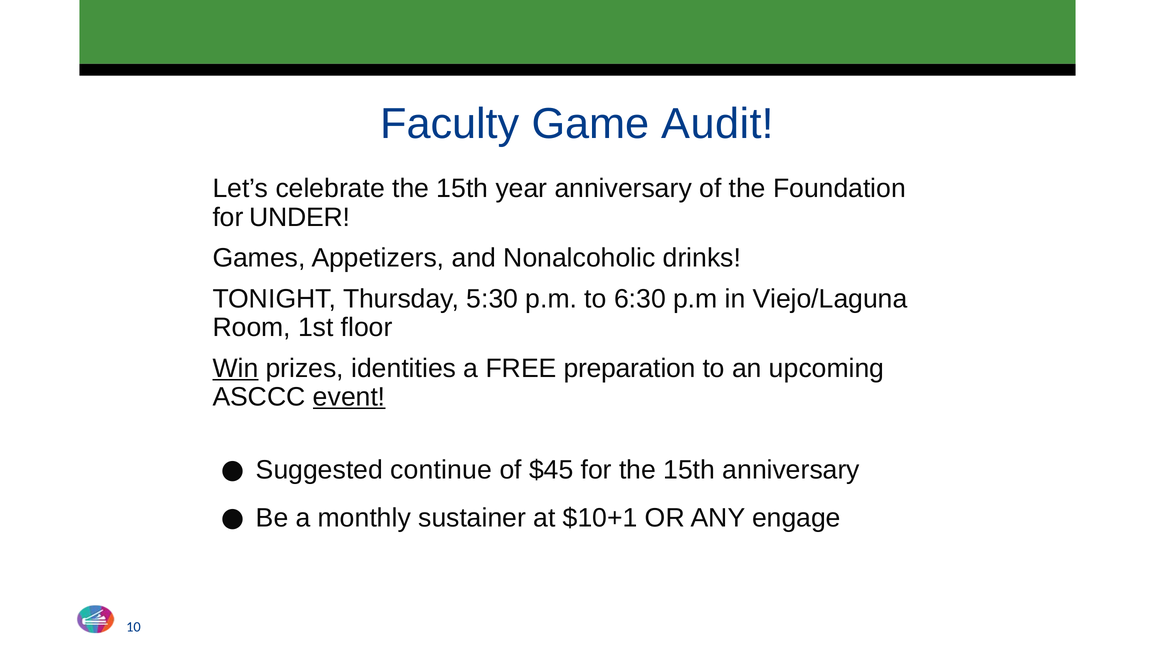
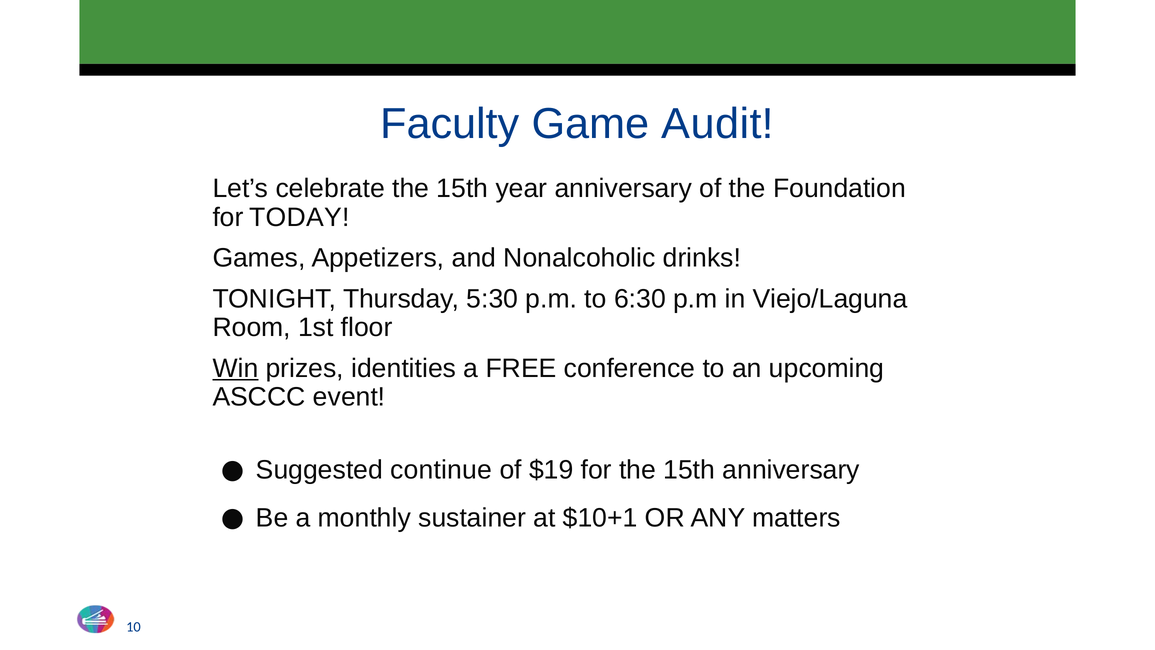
UNDER: UNDER -> TODAY
preparation: preparation -> conference
event underline: present -> none
$45: $45 -> $19
engage: engage -> matters
